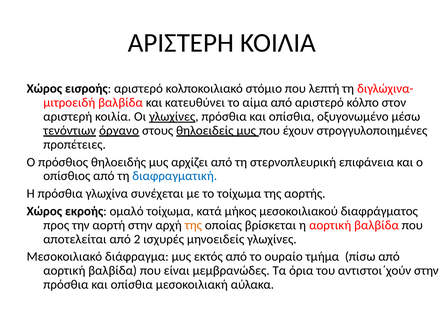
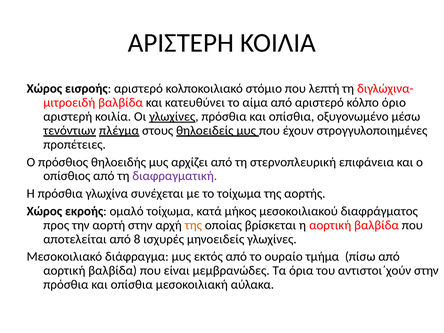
στον: στον -> όριο
όργανο: όργανο -> πλέγμα
διαφραγματική colour: blue -> purple
2: 2 -> 8
